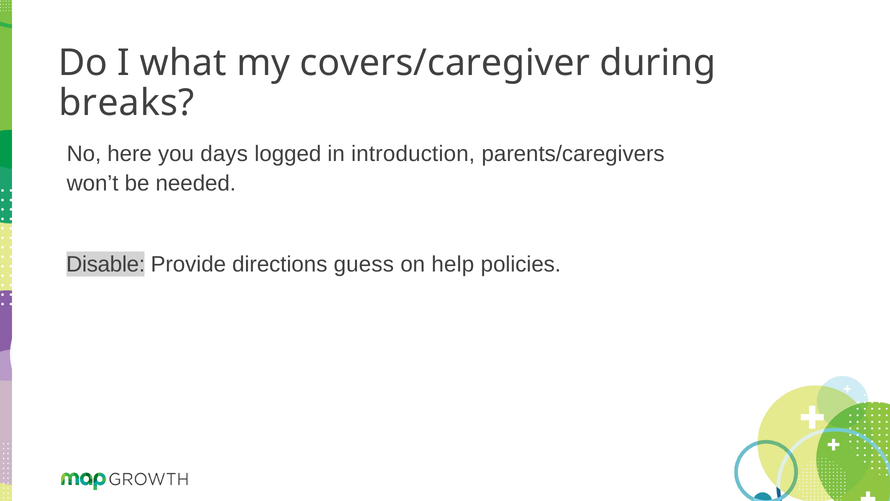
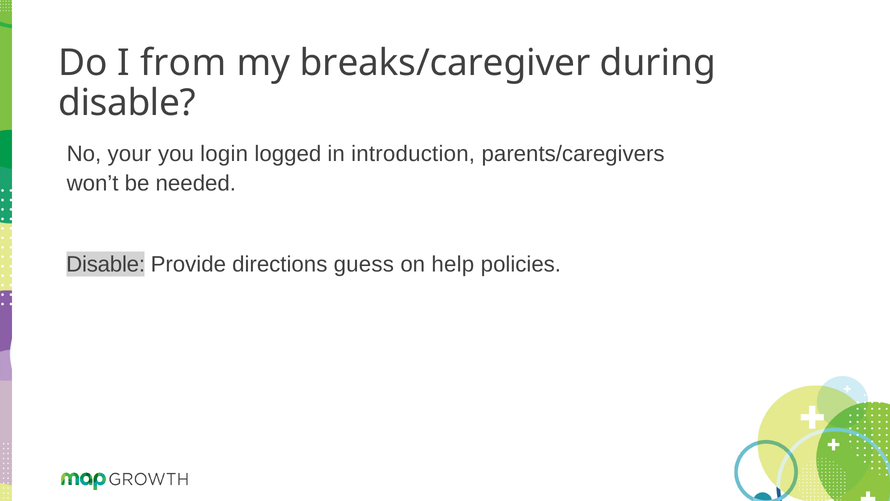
what: what -> from
covers/caregiver: covers/caregiver -> breaks/caregiver
breaks at (127, 103): breaks -> disable
here: here -> your
days: days -> login
